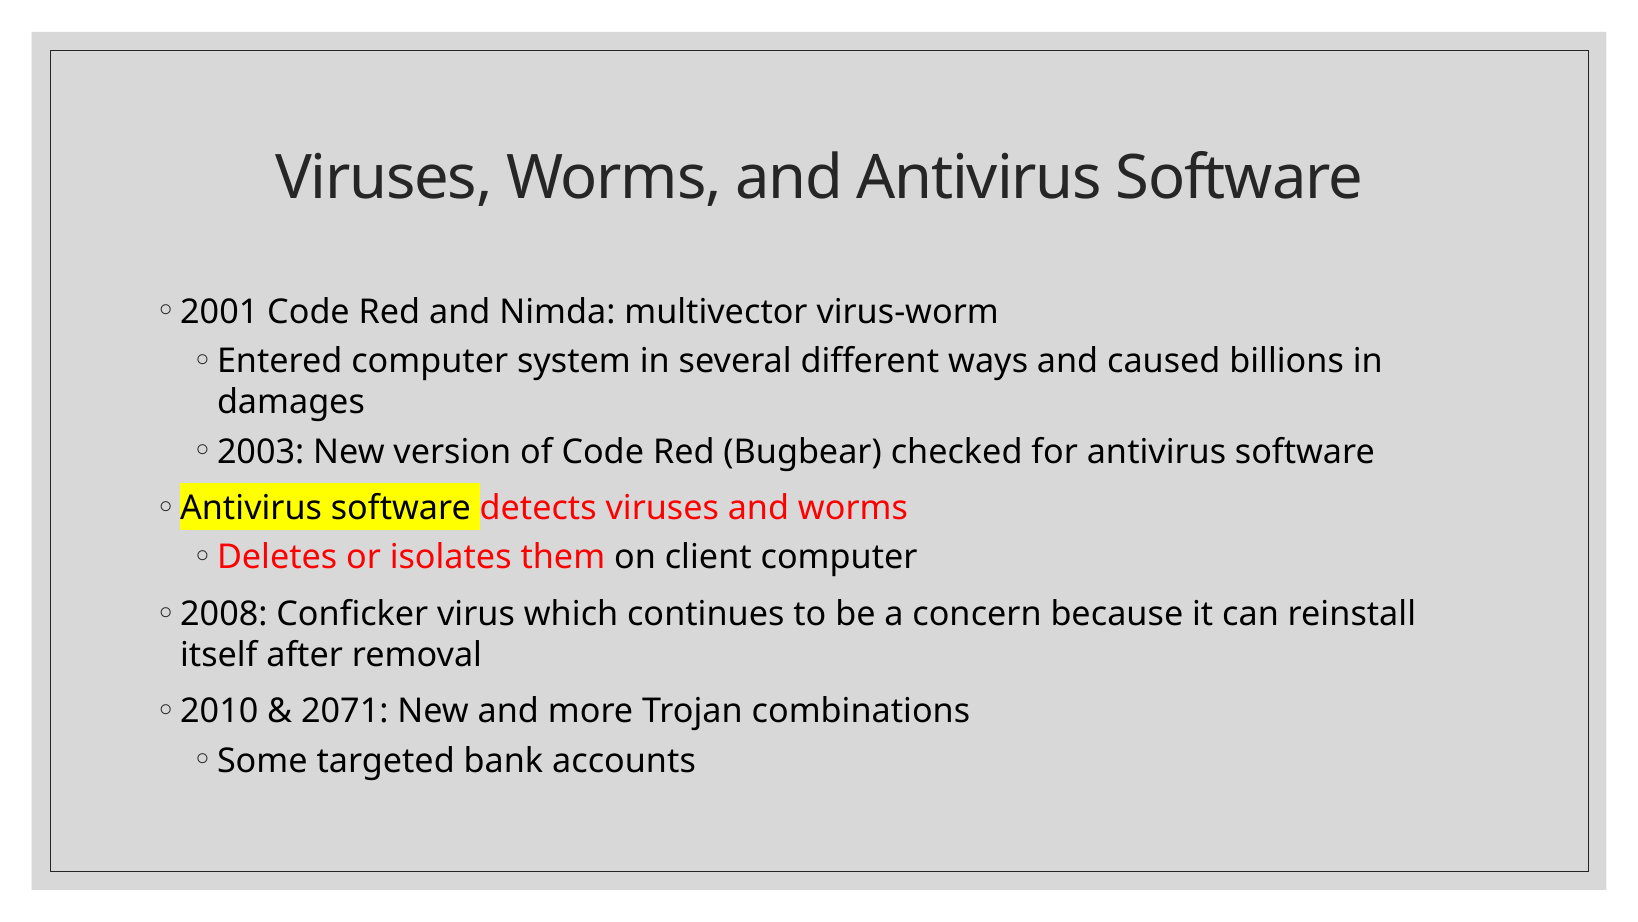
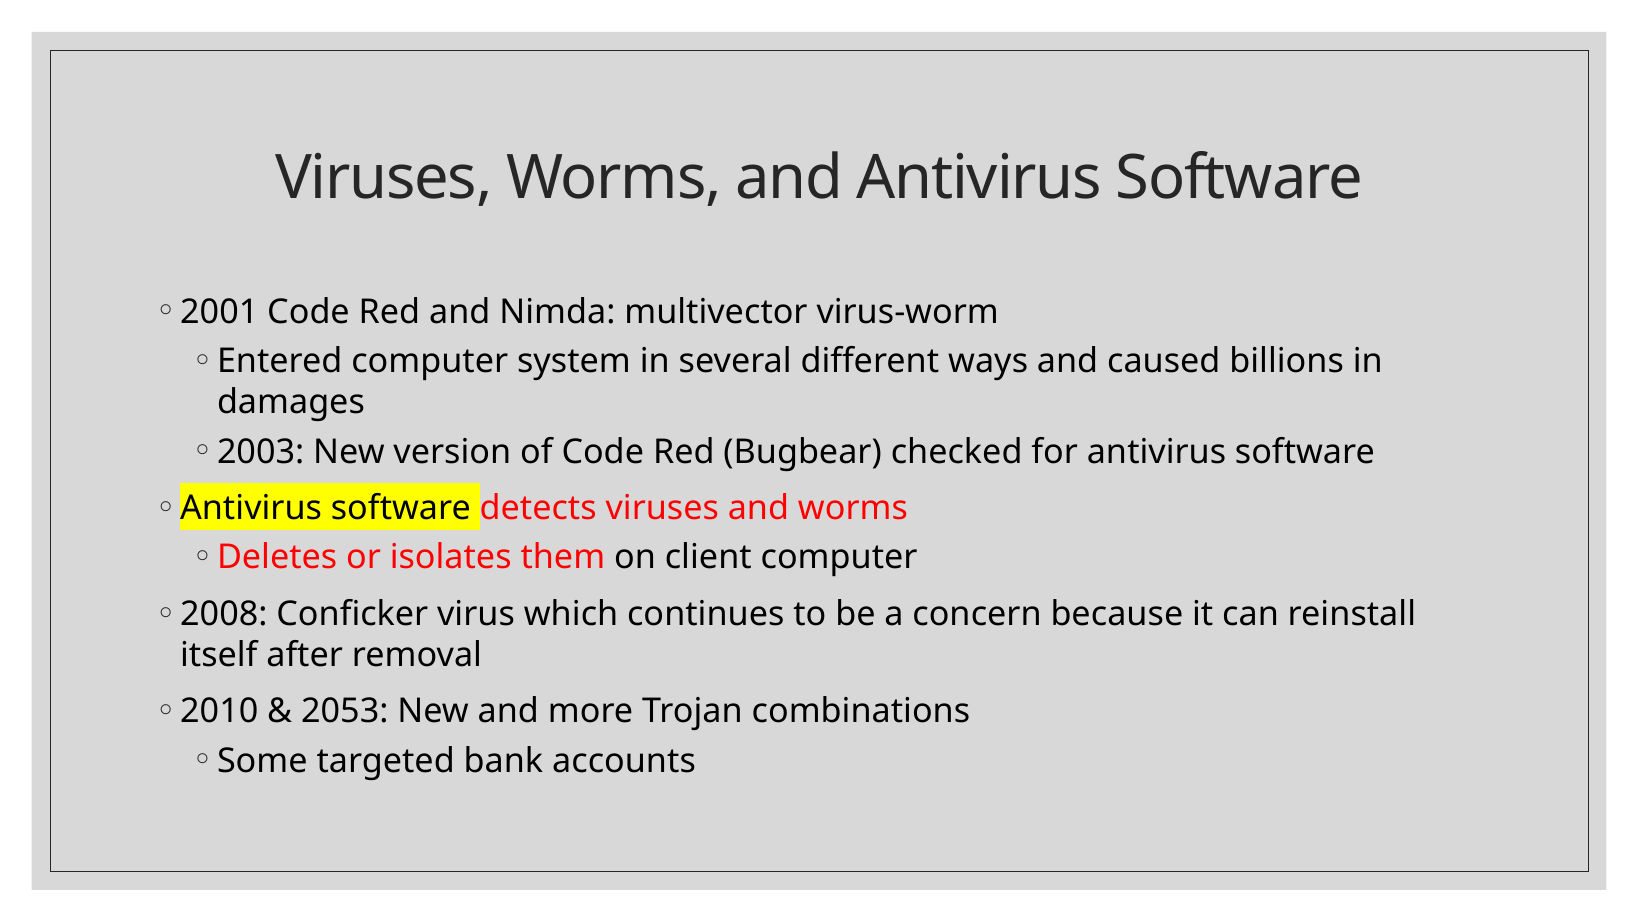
2071: 2071 -> 2053
